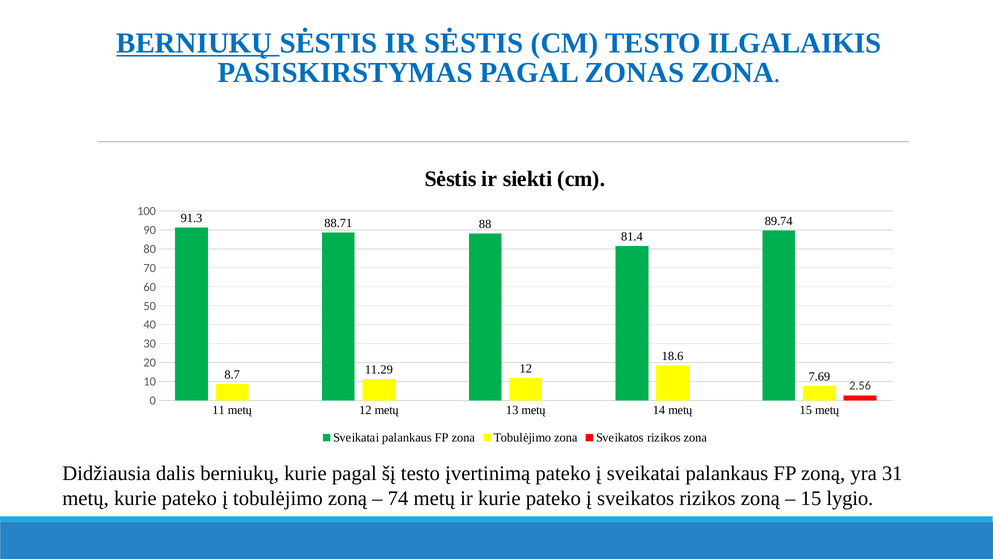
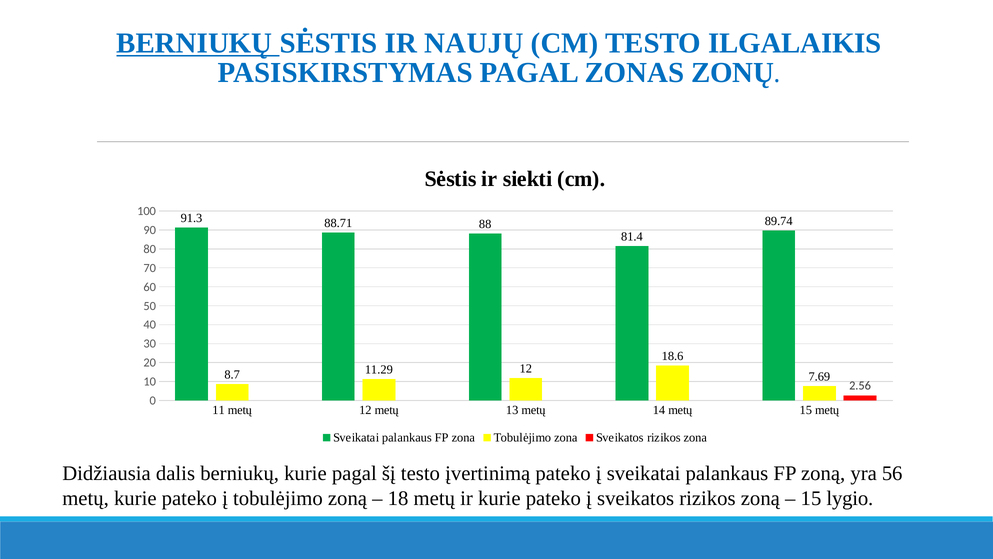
IR SĖSTIS: SĖSTIS -> NAUJŲ
ZONAS ZONA: ZONA -> ZONŲ
31: 31 -> 56
74: 74 -> 18
